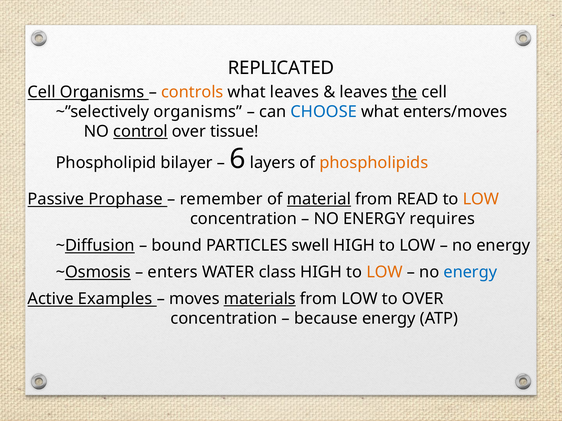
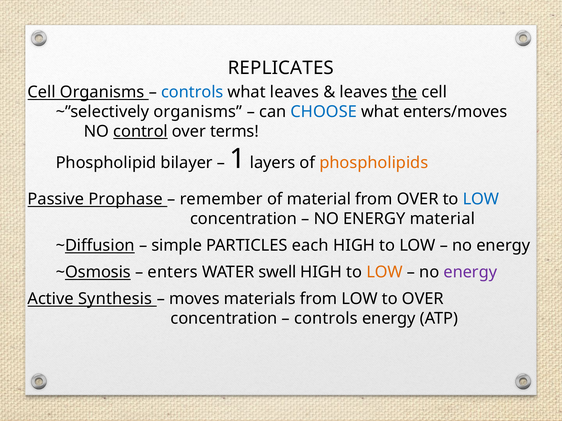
REPLICATED: REPLICATED -> REPLICATES
controls at (192, 92) colour: orange -> blue
tissue: tissue -> terms
6: 6 -> 1
material at (319, 199) underline: present -> none
from READ: READ -> OVER
LOW at (481, 199) colour: orange -> blue
ENERGY requires: requires -> material
bound: bound -> simple
swell: swell -> each
class: class -> swell
energy at (470, 272) colour: blue -> purple
Examples: Examples -> Synthesis
materials underline: present -> none
because at (326, 319): because -> controls
